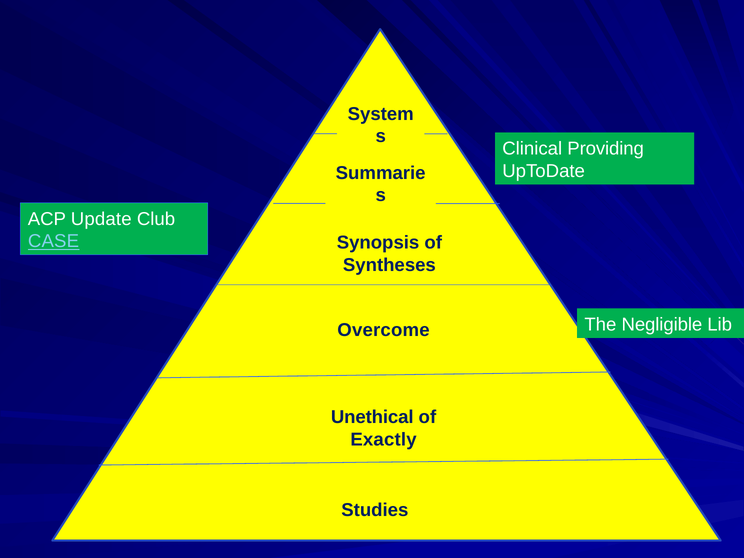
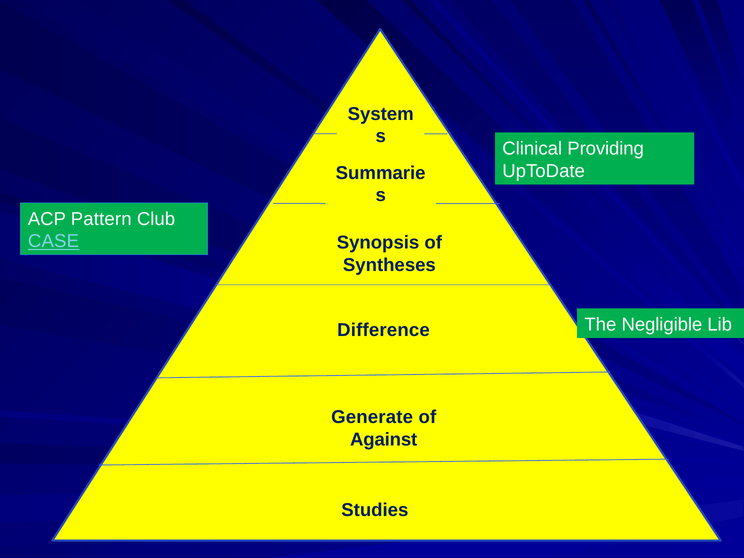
Update: Update -> Pattern
Overcome: Overcome -> Difference
Unethical: Unethical -> Generate
Exactly: Exactly -> Against
